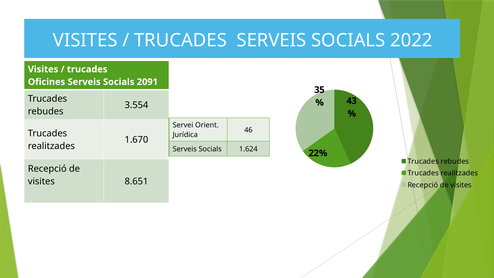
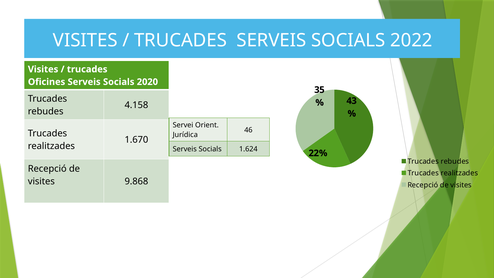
2091: 2091 -> 2020
3.554: 3.554 -> 4.158
8.651: 8.651 -> 9.868
